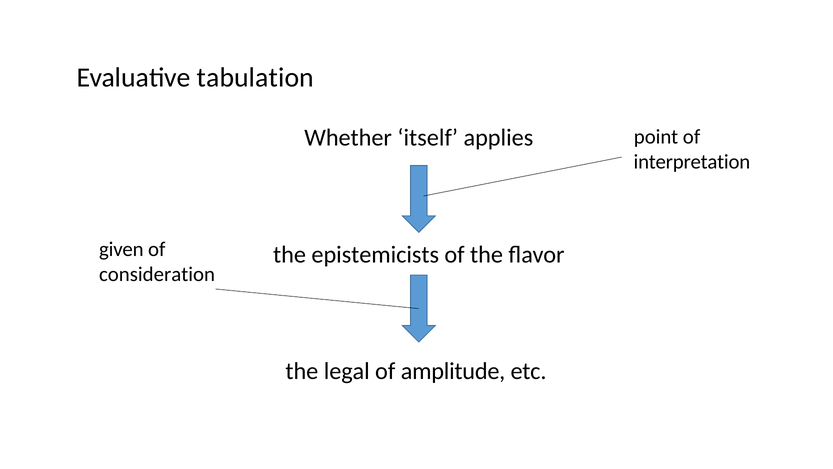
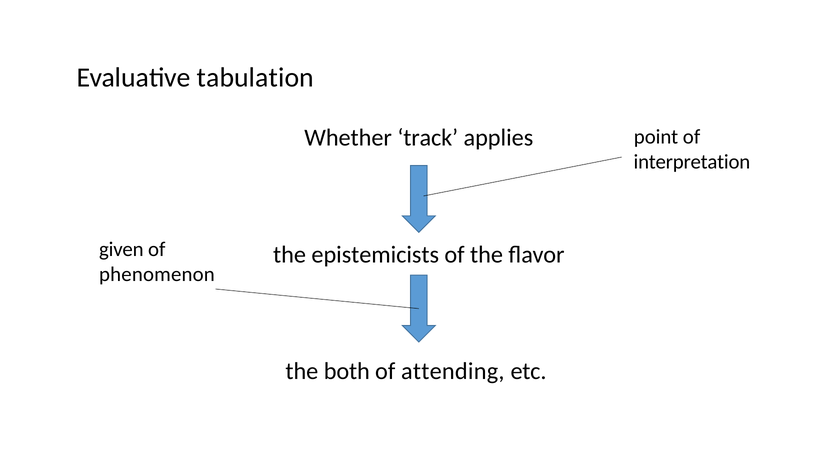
itself: itself -> track
consideration: consideration -> phenomenon
legal: legal -> both
amplitude: amplitude -> attending
